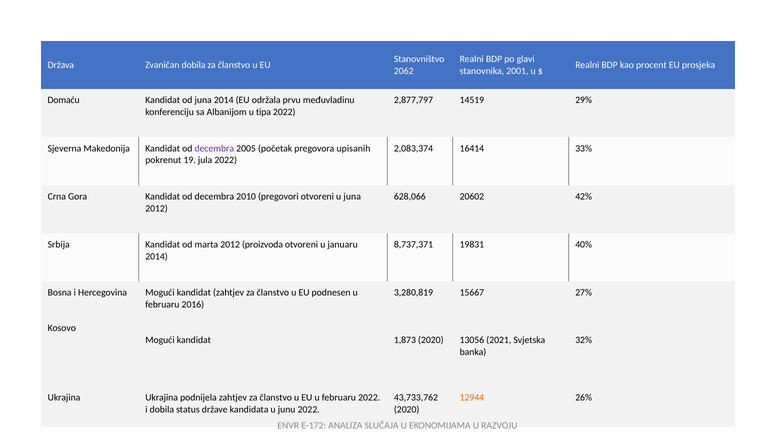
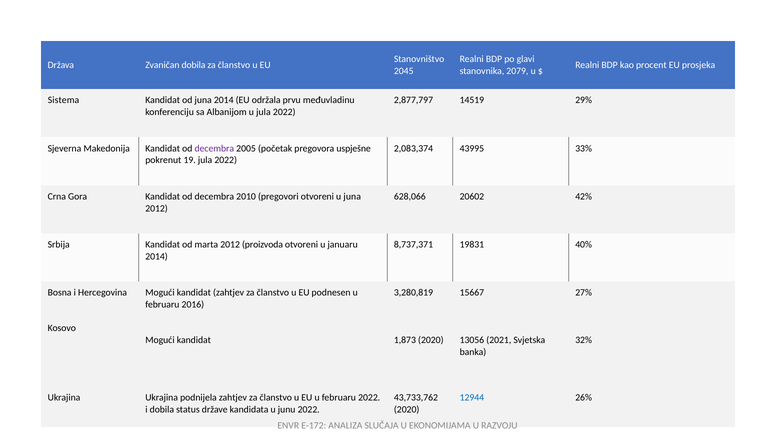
2062: 2062 -> 2045
2001: 2001 -> 2079
Domaću: Domaću -> Sistema
u tipa: tipa -> jula
upisanih: upisanih -> uspješne
16414: 16414 -> 43995
12944 colour: orange -> blue
